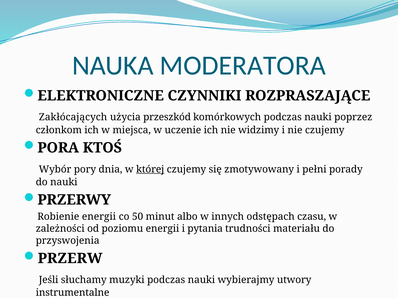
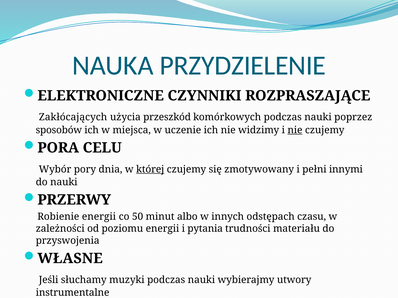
MODERATORA: MODERATORA -> PRZYDZIELENIE
członkom: członkom -> sposobów
nie at (295, 130) underline: none -> present
KTOŚ: KTOŚ -> CELU
porady: porady -> innymi
PRZERW: PRZERW -> WŁASNE
